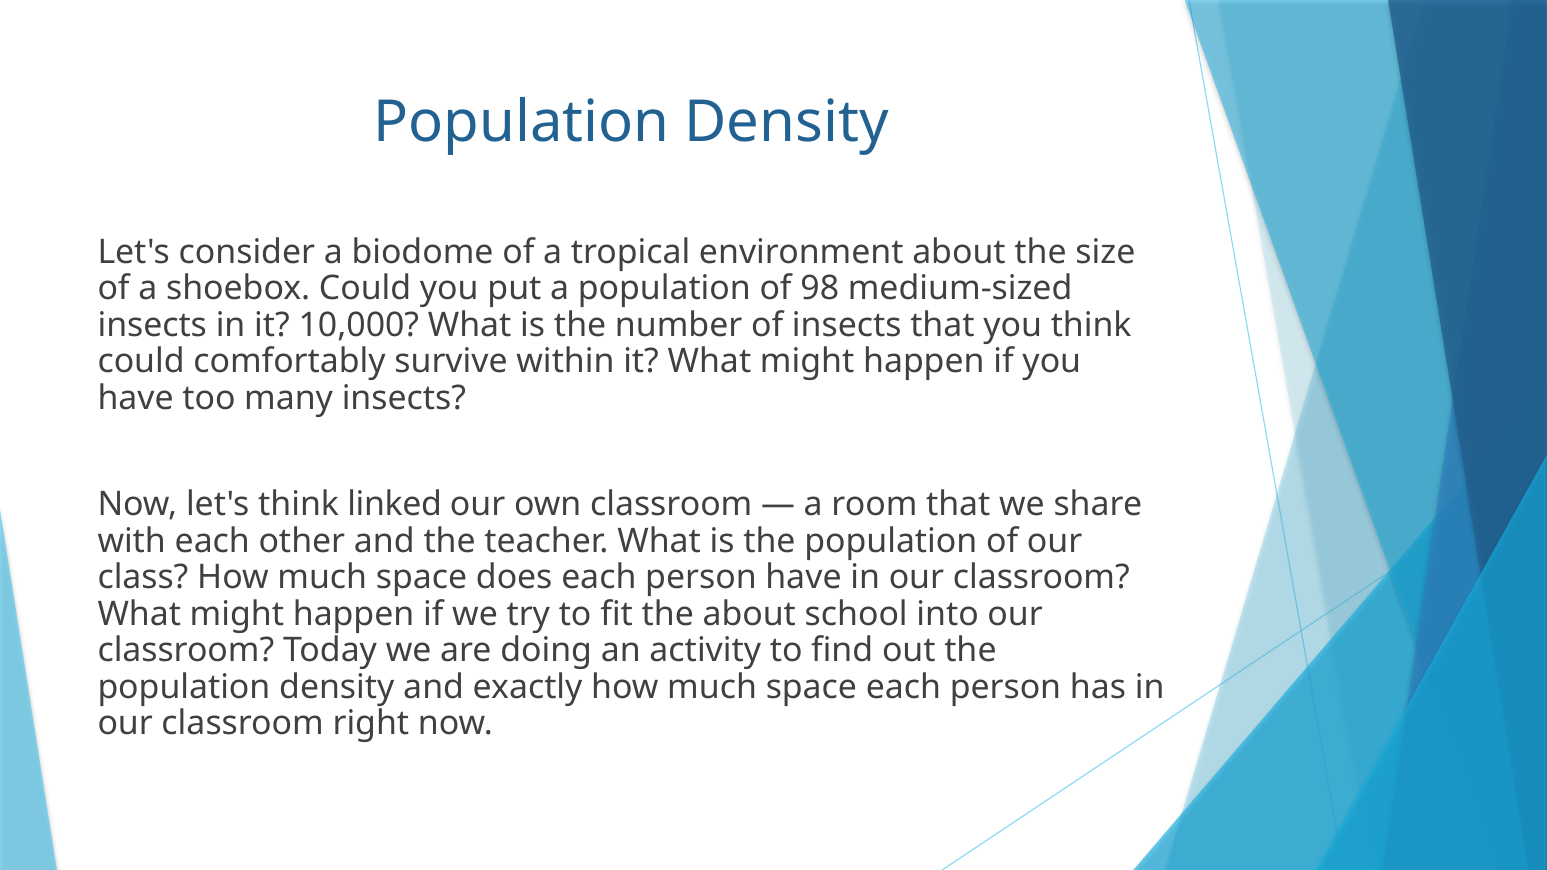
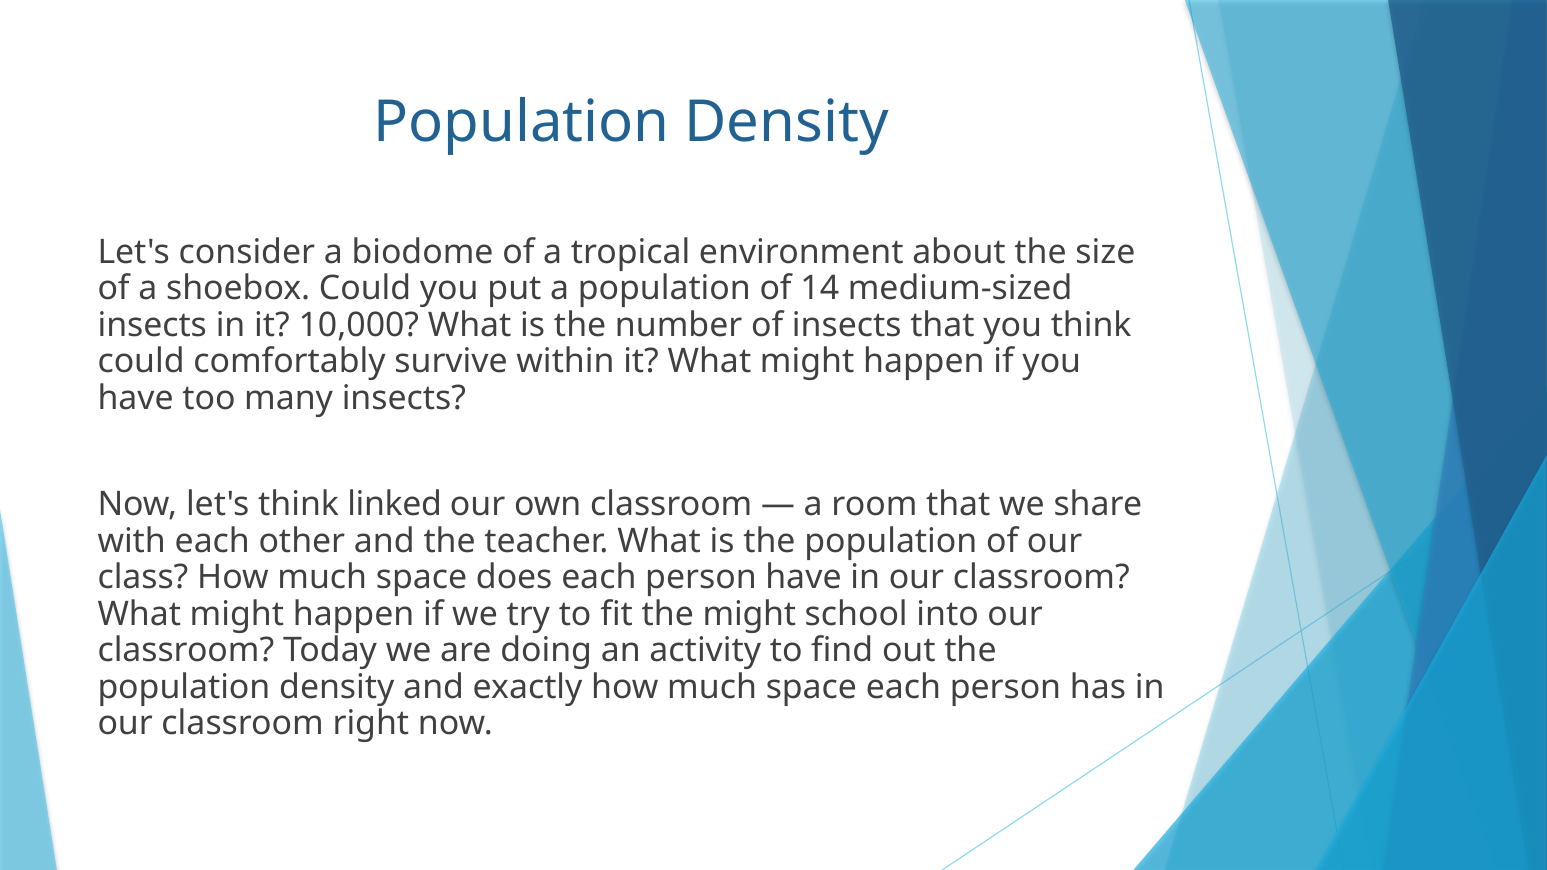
98: 98 -> 14
the about: about -> might
